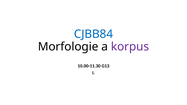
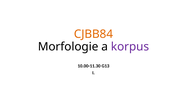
CJBB84 colour: blue -> orange
